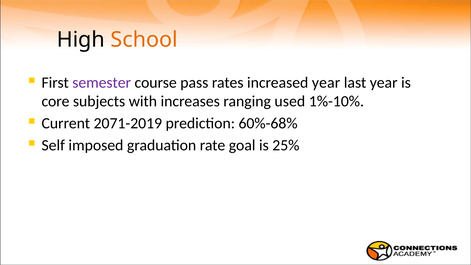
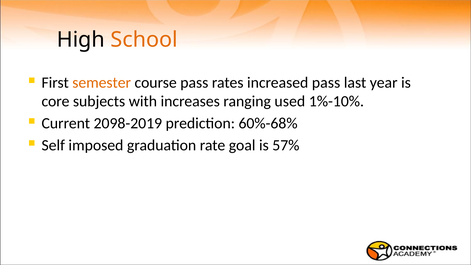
semester colour: purple -> orange
increased year: year -> pass
2071-2019: 2071-2019 -> 2098-2019
25%: 25% -> 57%
